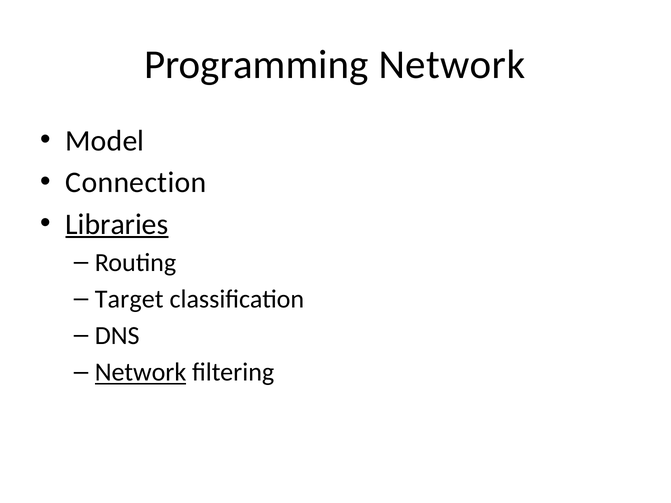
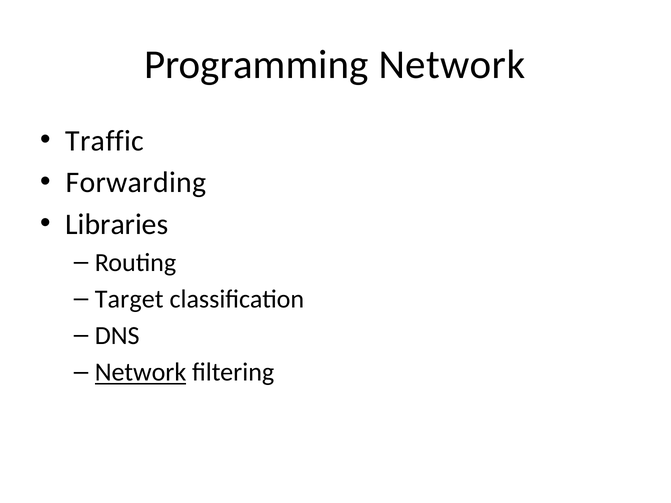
Model: Model -> Traffic
Connection: Connection -> Forwarding
Libraries underline: present -> none
